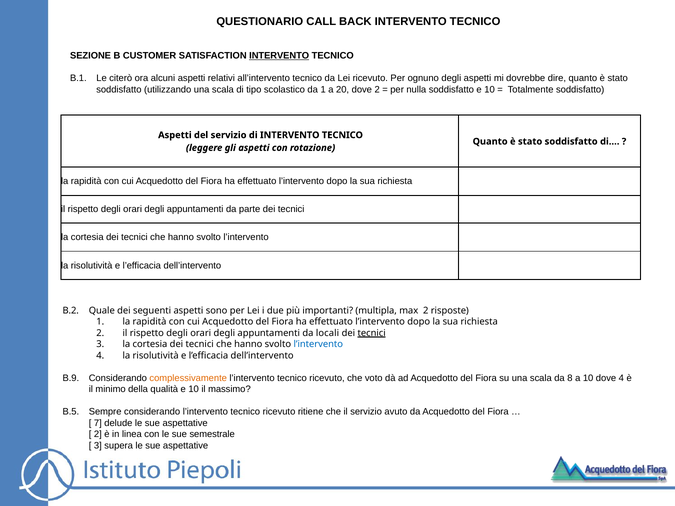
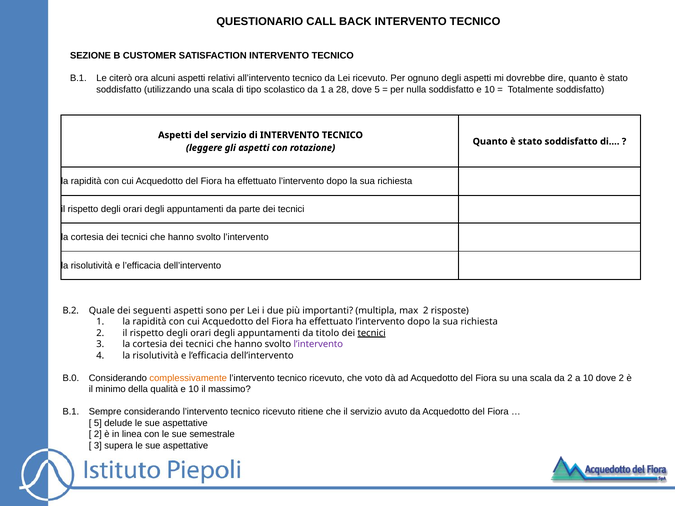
INTERVENTO at (279, 56) underline: present -> none
20: 20 -> 28
dove 2: 2 -> 5
locali: locali -> titolo
l’intervento at (318, 344) colour: blue -> purple
B.9: B.9 -> B.0
da 8: 8 -> 2
dove 4: 4 -> 2
B.5 at (71, 412): B.5 -> B.1
7 at (98, 423): 7 -> 5
